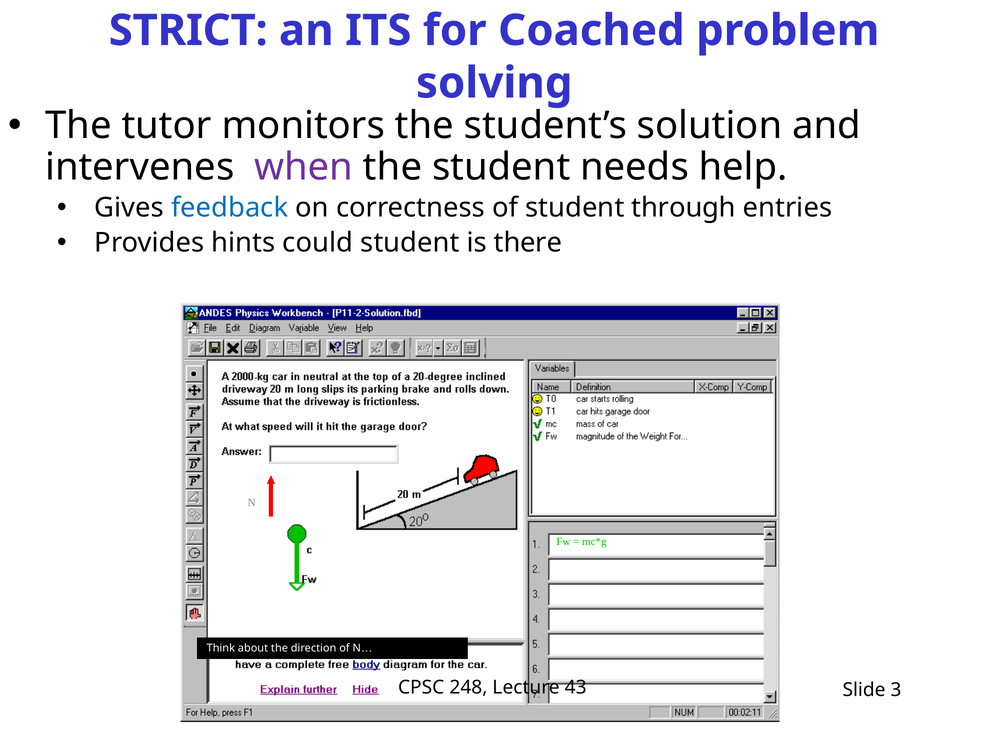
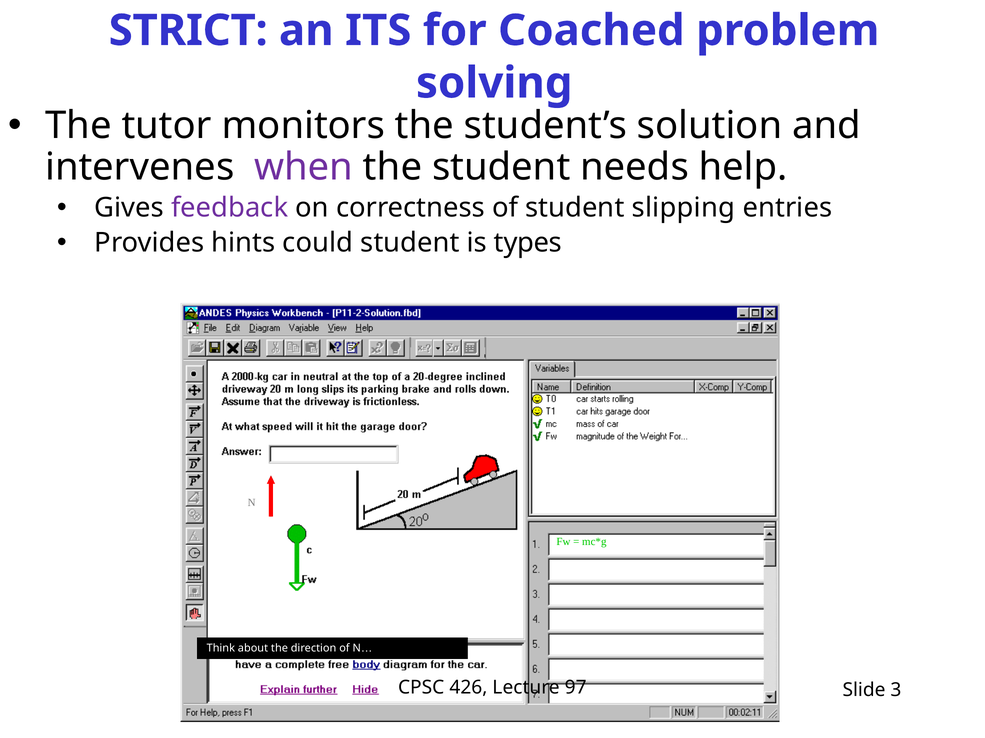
feedback colour: blue -> purple
through: through -> slipping
there: there -> types
248: 248 -> 426
43: 43 -> 97
